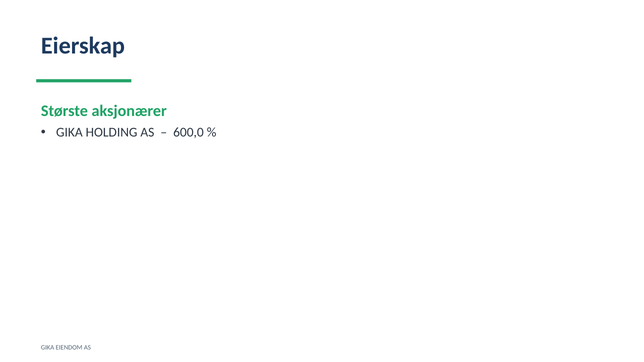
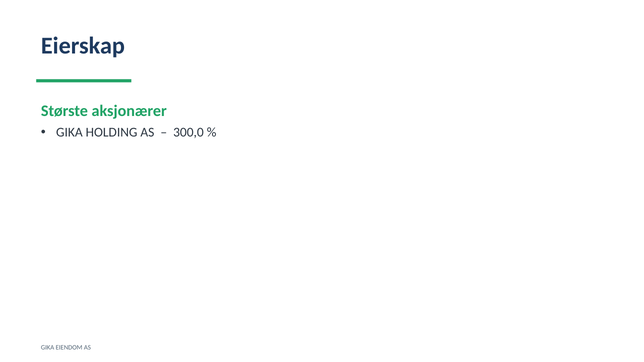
600,0: 600,0 -> 300,0
